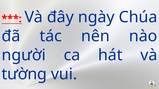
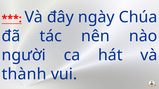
tường: tường -> thành
